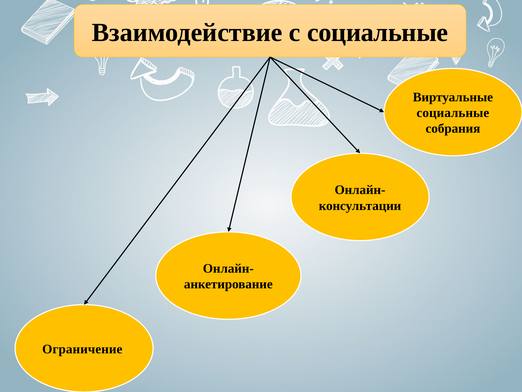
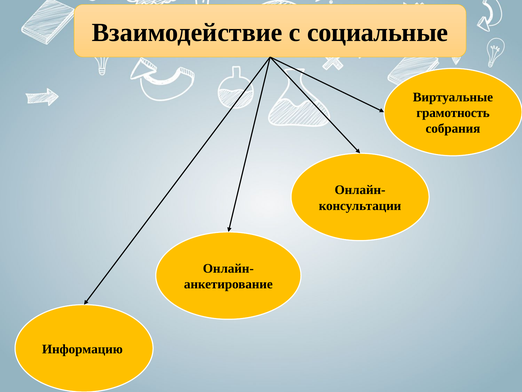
социальные at (453, 113): социальные -> грамотность
Ограничение: Ограничение -> Информацию
